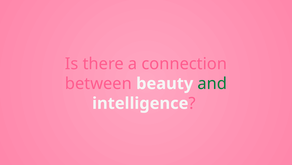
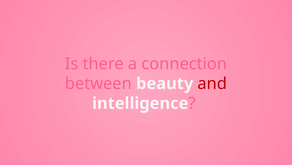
and colour: green -> red
